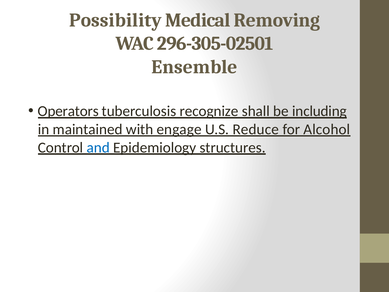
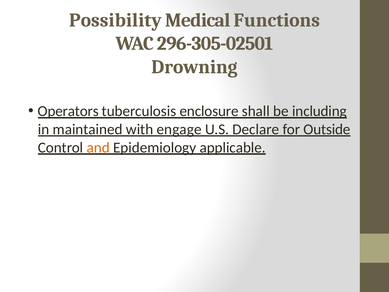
Removing: Removing -> Functions
Ensemble: Ensemble -> Drowning
recognize: recognize -> enclosure
Reduce: Reduce -> Declare
Alcohol: Alcohol -> Outside
and colour: blue -> orange
structures: structures -> applicable
